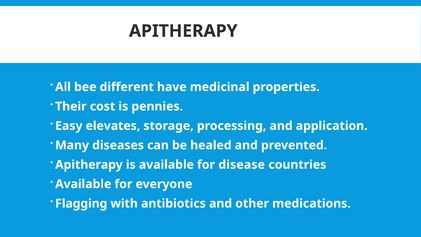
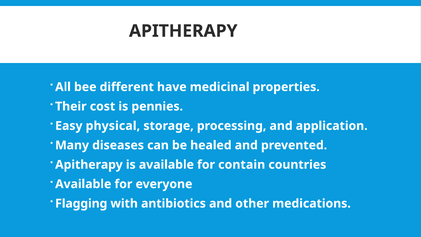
elevates: elevates -> physical
disease: disease -> contain
